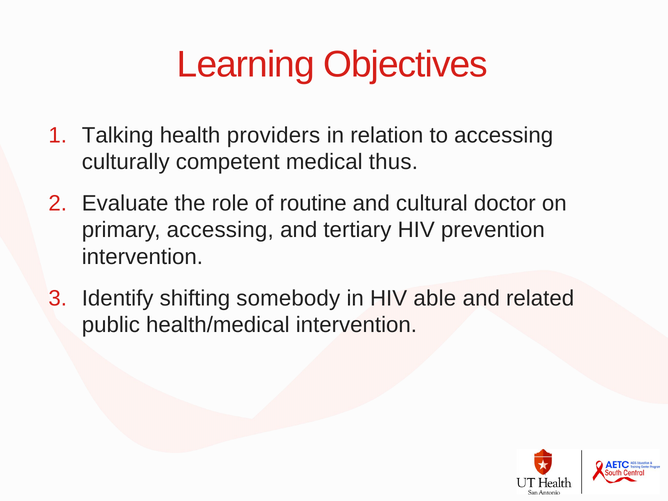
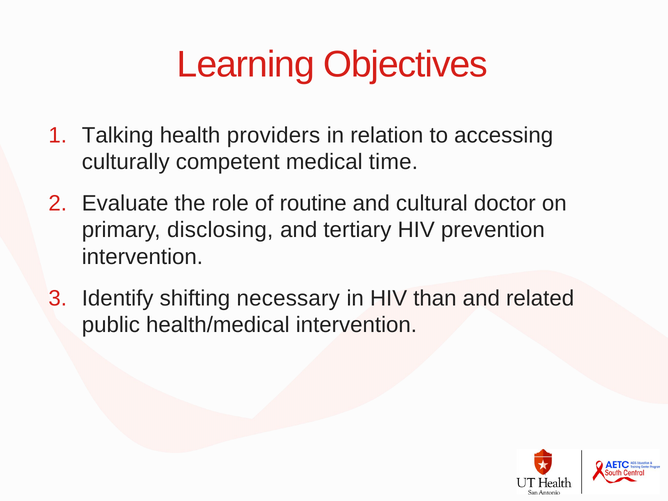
thus: thus -> time
primary accessing: accessing -> disclosing
somebody: somebody -> necessary
able: able -> than
